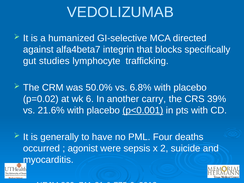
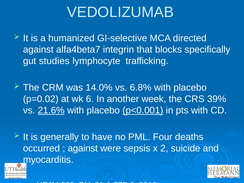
50.0%: 50.0% -> 14.0%
carry: carry -> week
21.6% underline: none -> present
agonist at (83, 148): agonist -> against
